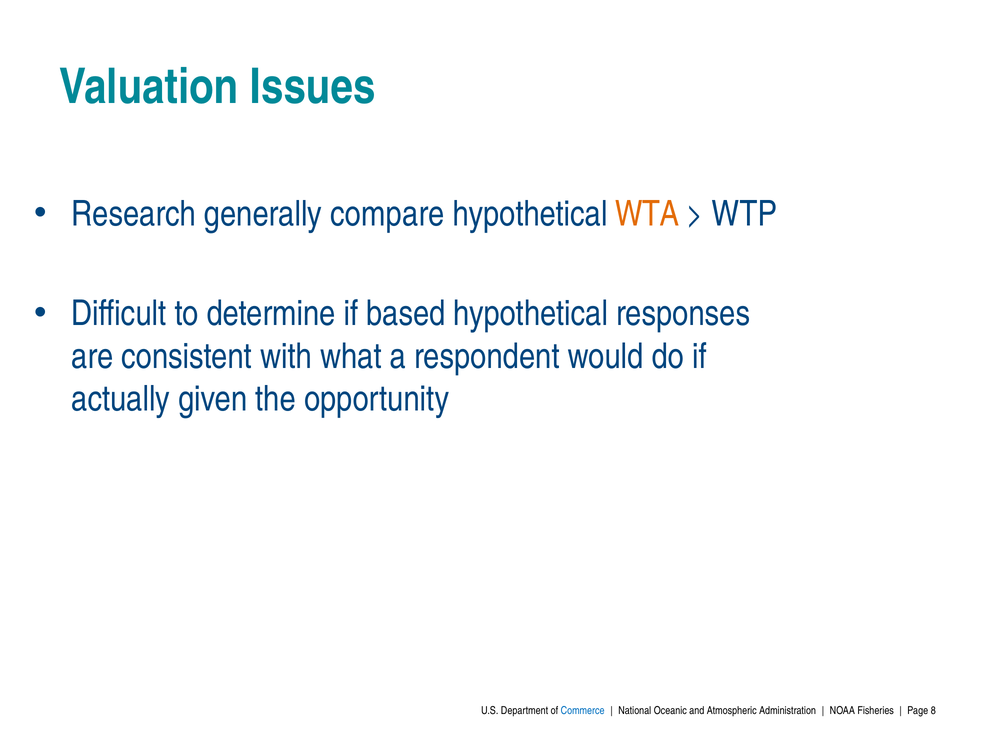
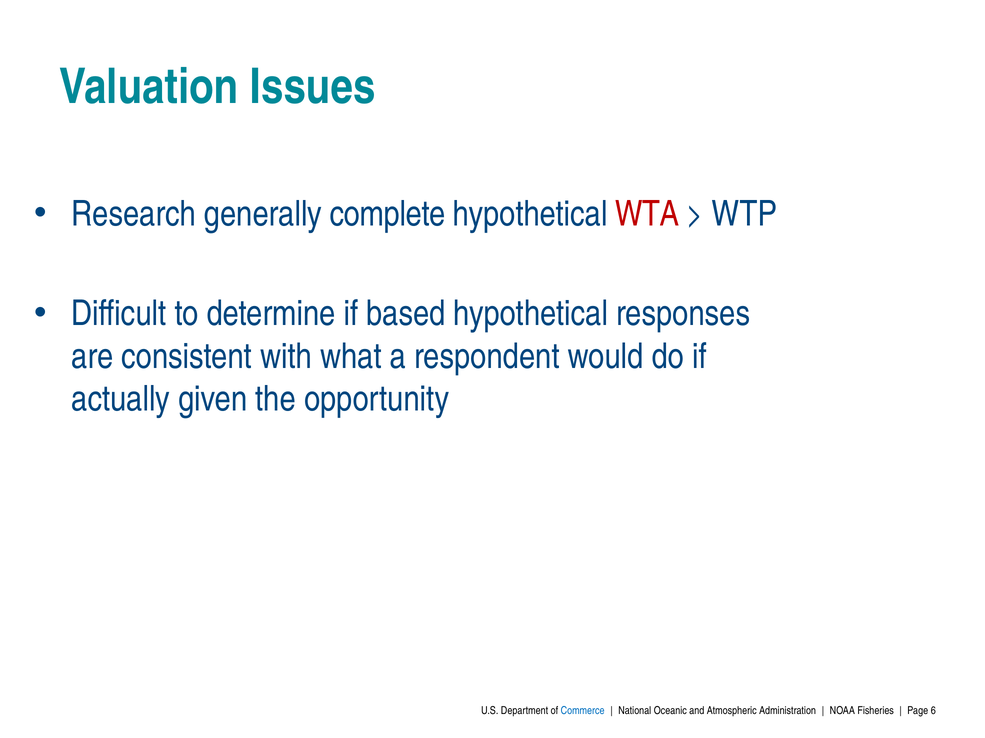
compare: compare -> complete
WTA colour: orange -> red
8: 8 -> 6
